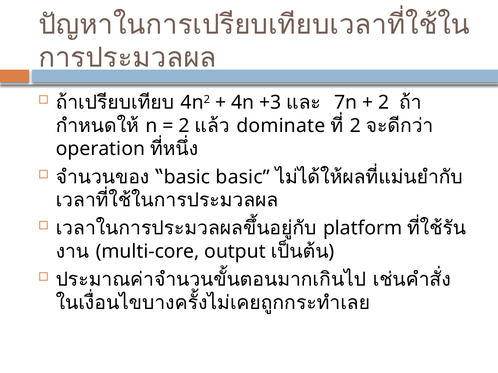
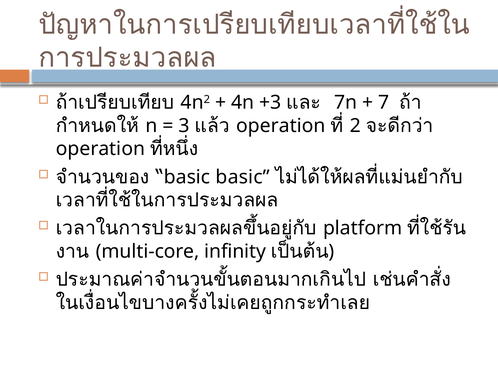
2 at (384, 103): 2 -> 7
2 at (184, 126): 2 -> 3
dominate at (281, 126): dominate -> operation
output: output -> infinity
